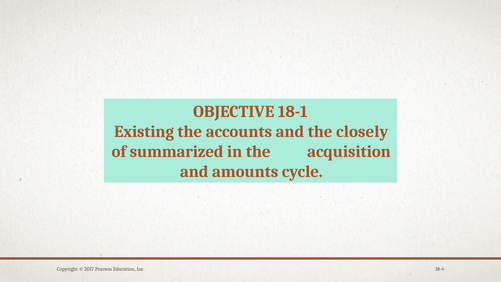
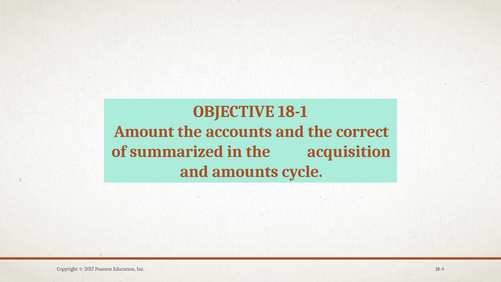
Existing: Existing -> Amount
closely: closely -> correct
